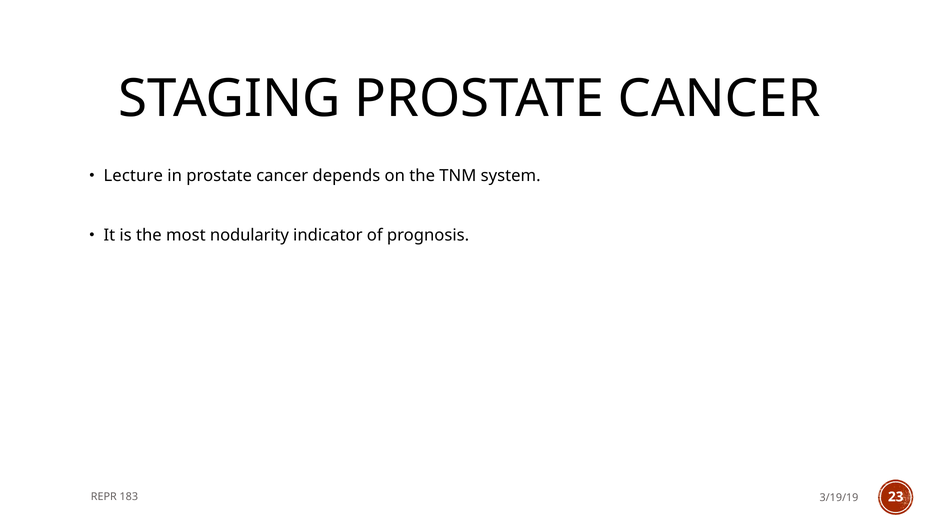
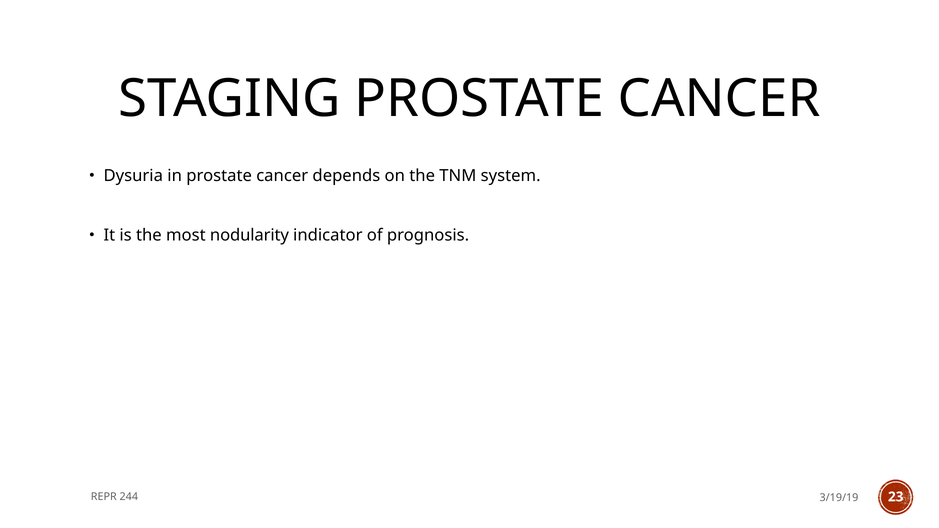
Lecture: Lecture -> Dysuria
183: 183 -> 244
